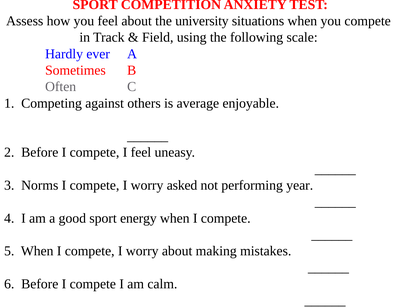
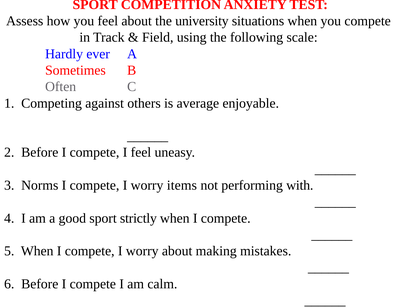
asked: asked -> items
year: year -> with
energy: energy -> strictly
